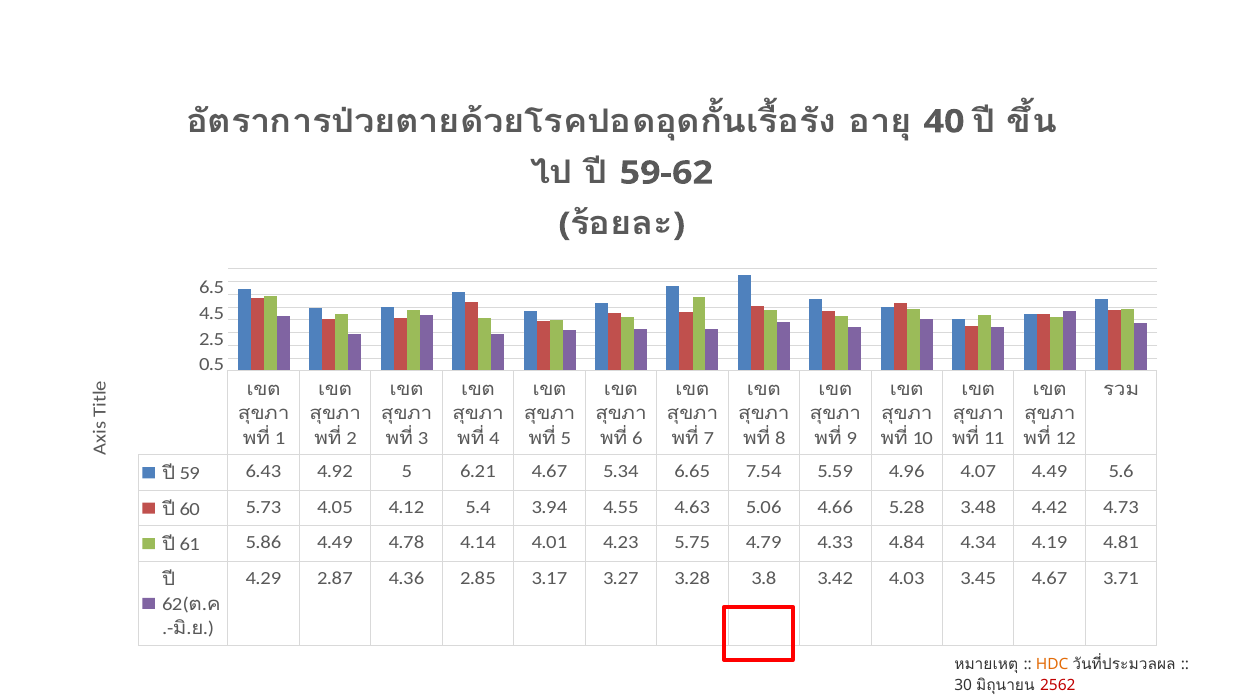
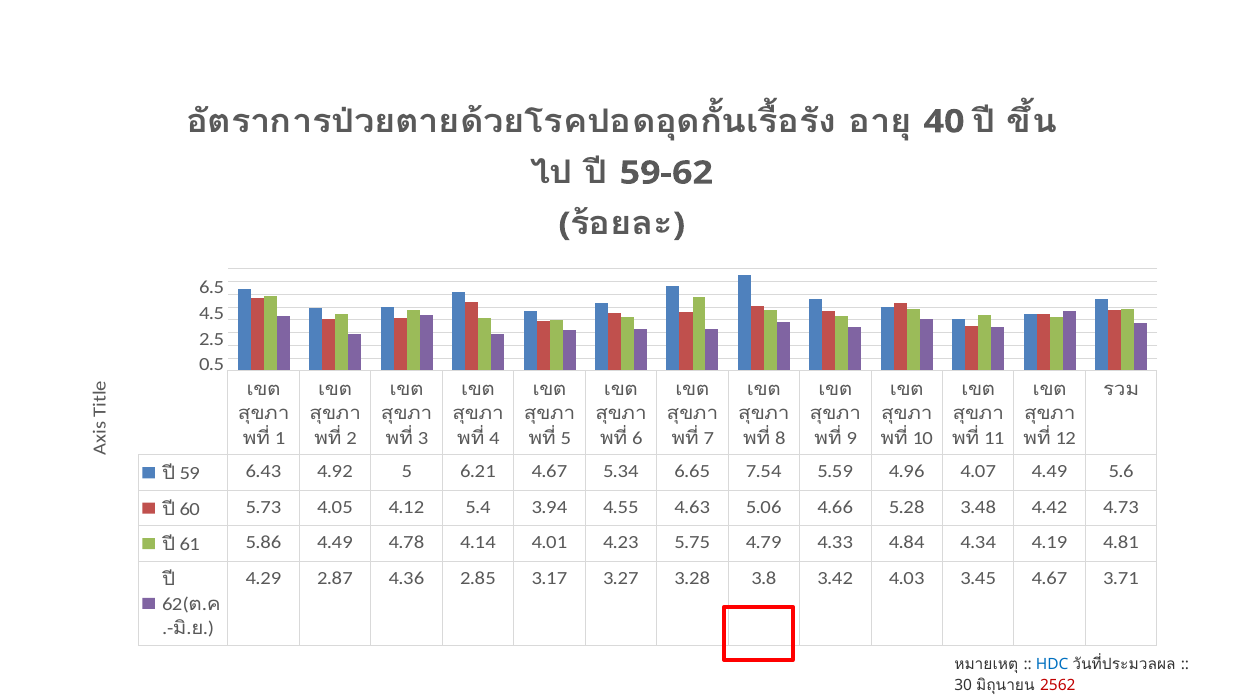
HDC colour: orange -> blue
